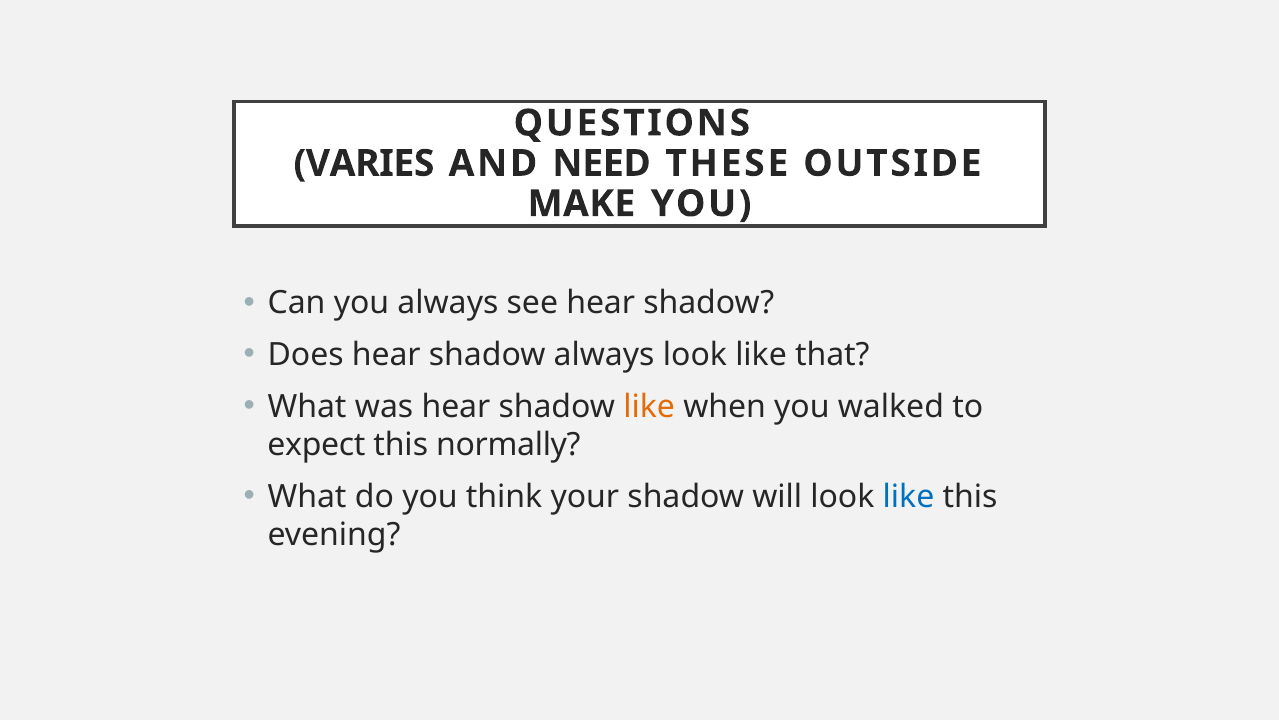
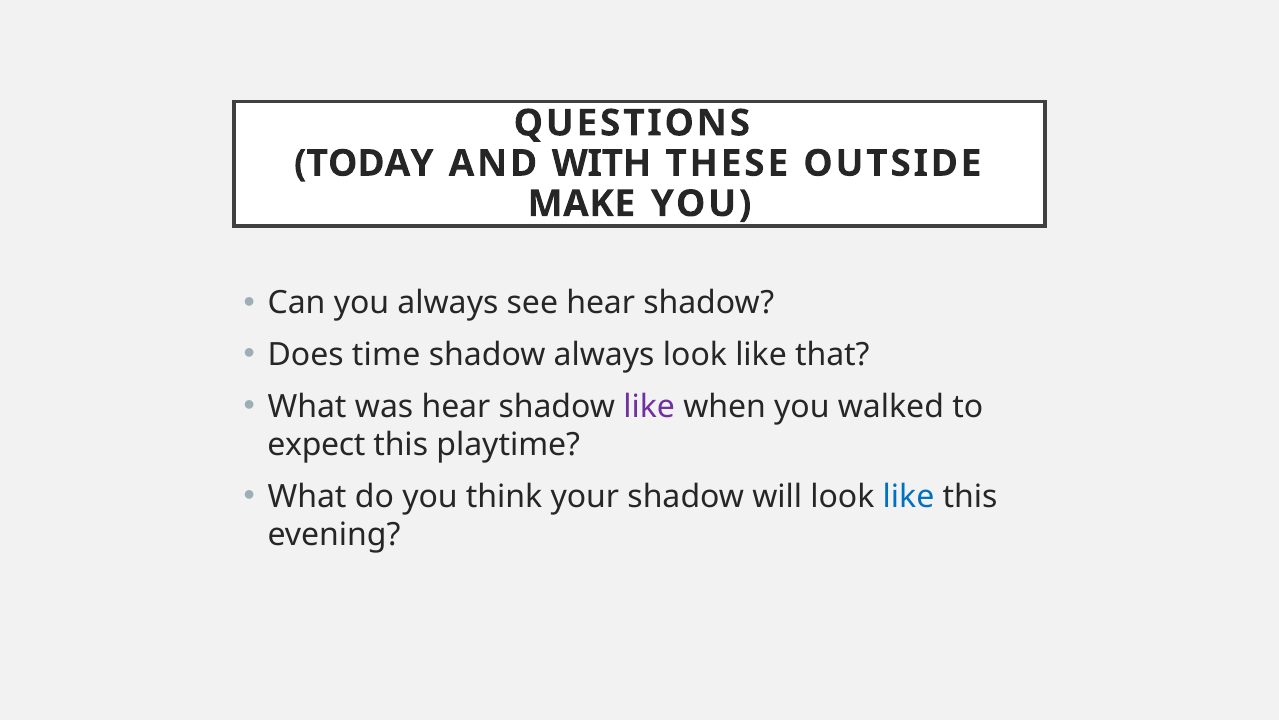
VARIES: VARIES -> TODAY
NEED: NEED -> WITH
Does hear: hear -> time
like at (649, 406) colour: orange -> purple
normally: normally -> playtime
